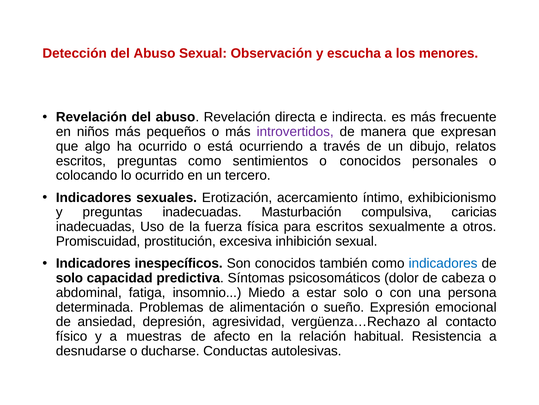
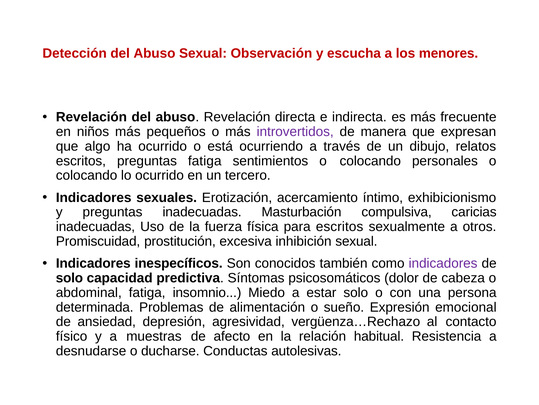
preguntas como: como -> fatiga
sentimientos o conocidos: conocidos -> colocando
indicadores at (443, 263) colour: blue -> purple
